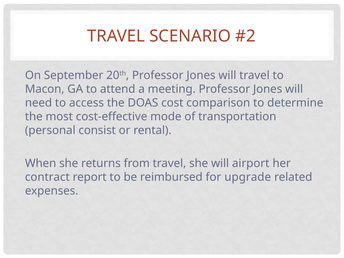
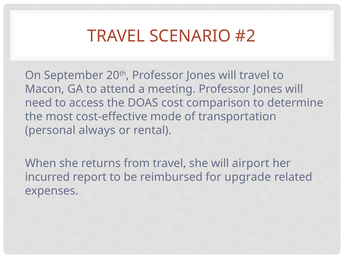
consist: consist -> always
contract: contract -> incurred
